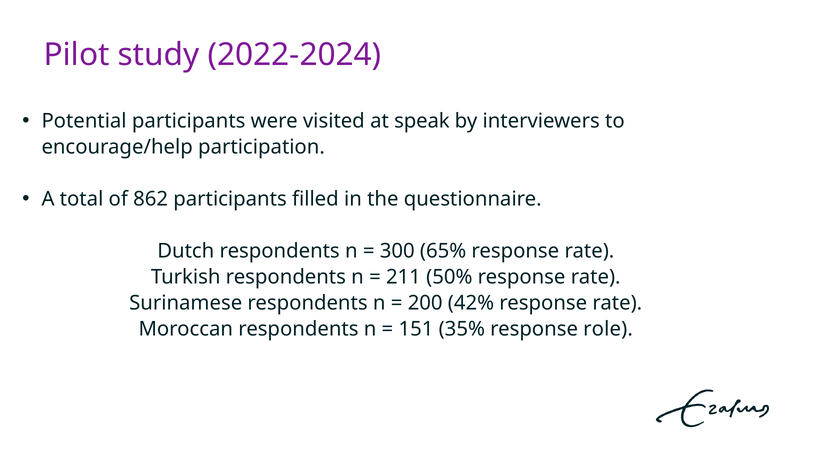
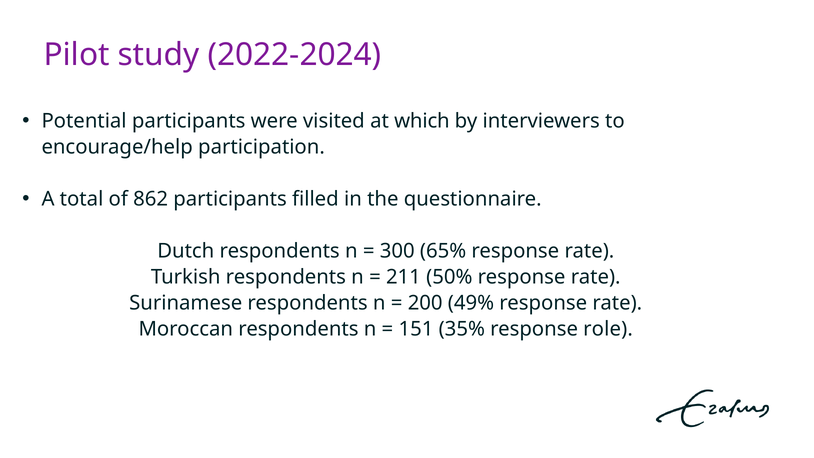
speak: speak -> which
42%: 42% -> 49%
